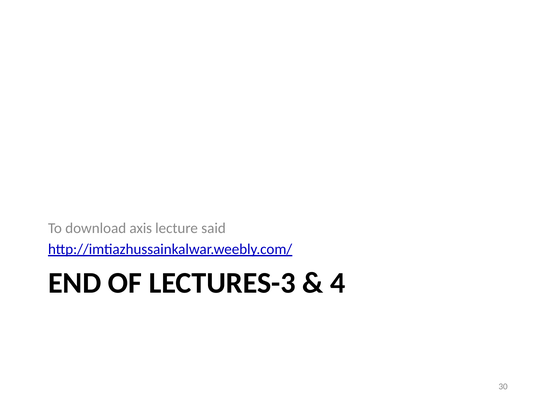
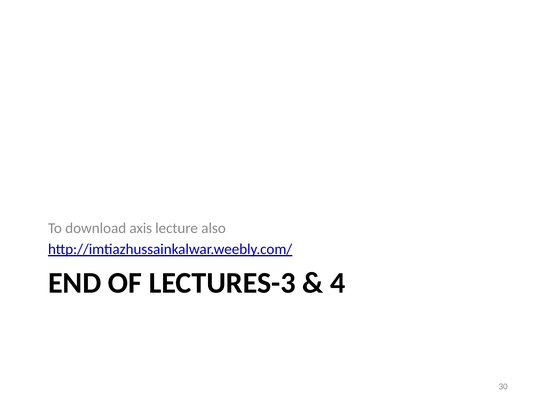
said: said -> also
